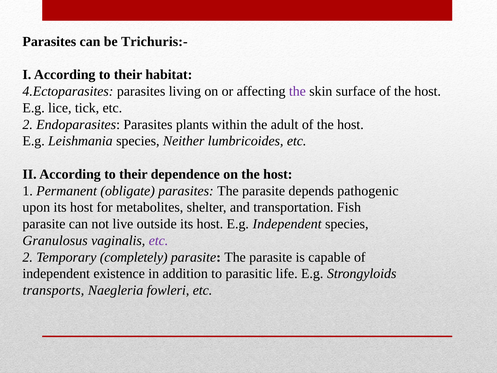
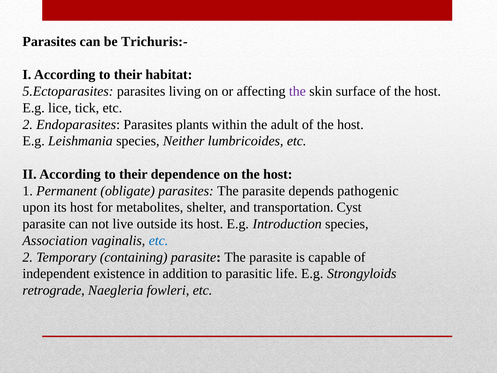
4.Ectoparasites: 4.Ectoparasites -> 5.Ectoparasites
Fish: Fish -> Cyst
E.g Independent: Independent -> Introduction
Granulosus: Granulosus -> Association
etc at (159, 240) colour: purple -> blue
completely: completely -> containing
transports: transports -> retrograde
